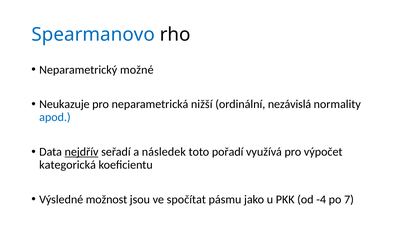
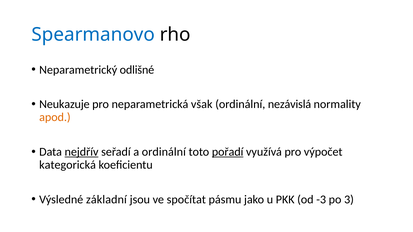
možné: možné -> odlišné
nižší: nižší -> však
apod colour: blue -> orange
a následek: následek -> ordinální
pořadí underline: none -> present
možnost: možnost -> základní
-4: -4 -> -3
7: 7 -> 3
